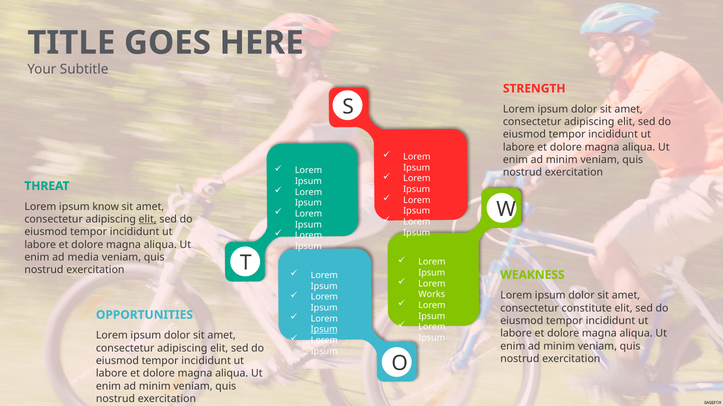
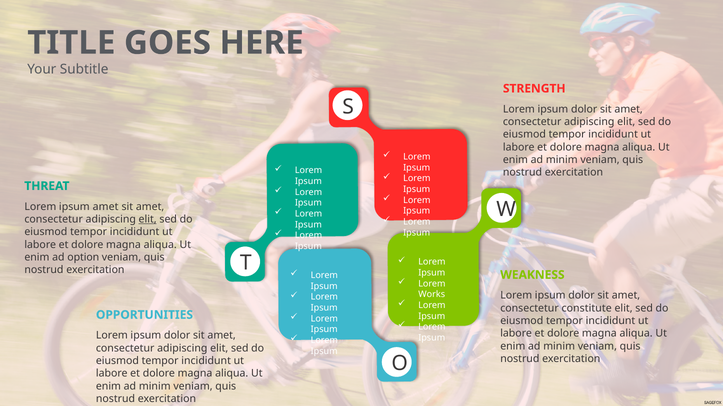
ipsum know: know -> amet
media: media -> option
Ipsum at (324, 330) underline: present -> none
